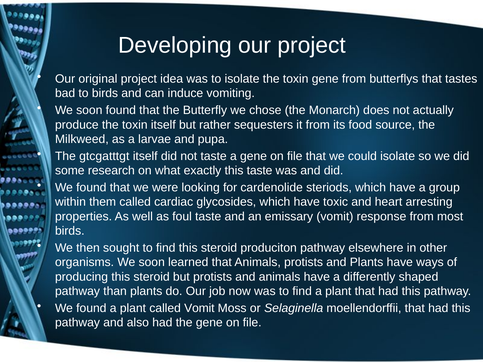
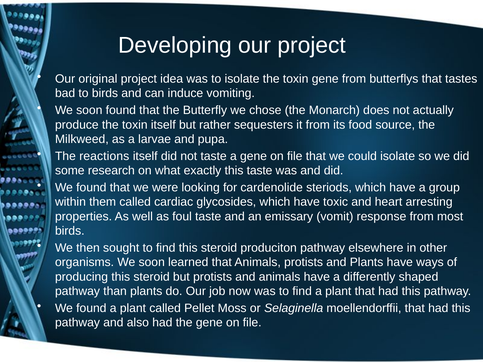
gtcgatttgt: gtcgatttgt -> reactions
called Vomit: Vomit -> Pellet
